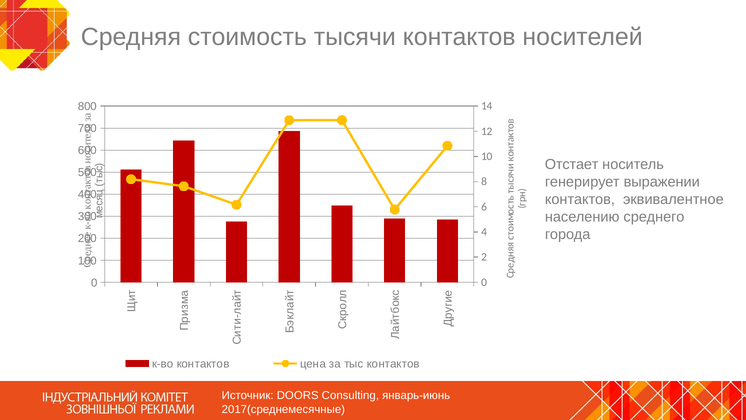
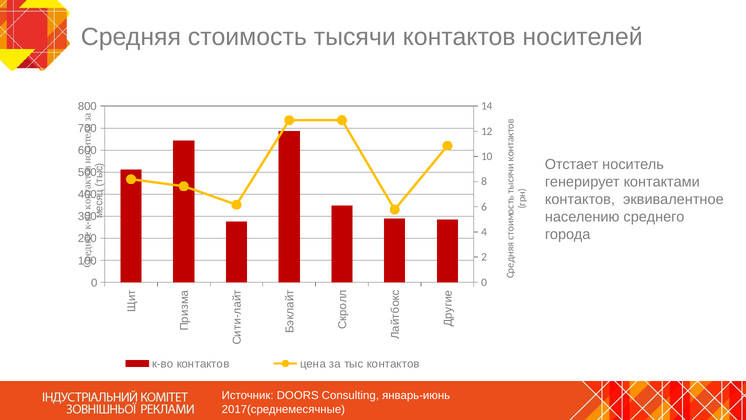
выражении: выражении -> контактами
